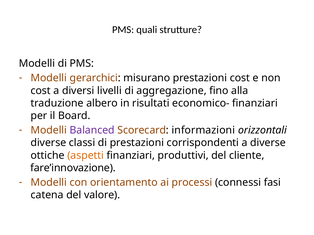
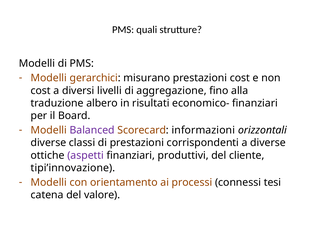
aspetti colour: orange -> purple
fare’innovazione: fare’innovazione -> tipi’innovazione
fasi: fasi -> tesi
